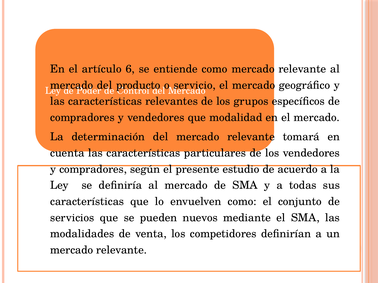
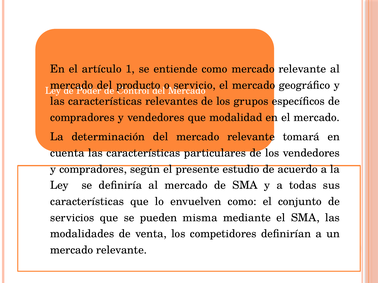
6: 6 -> 1
nuevos: nuevos -> misma
